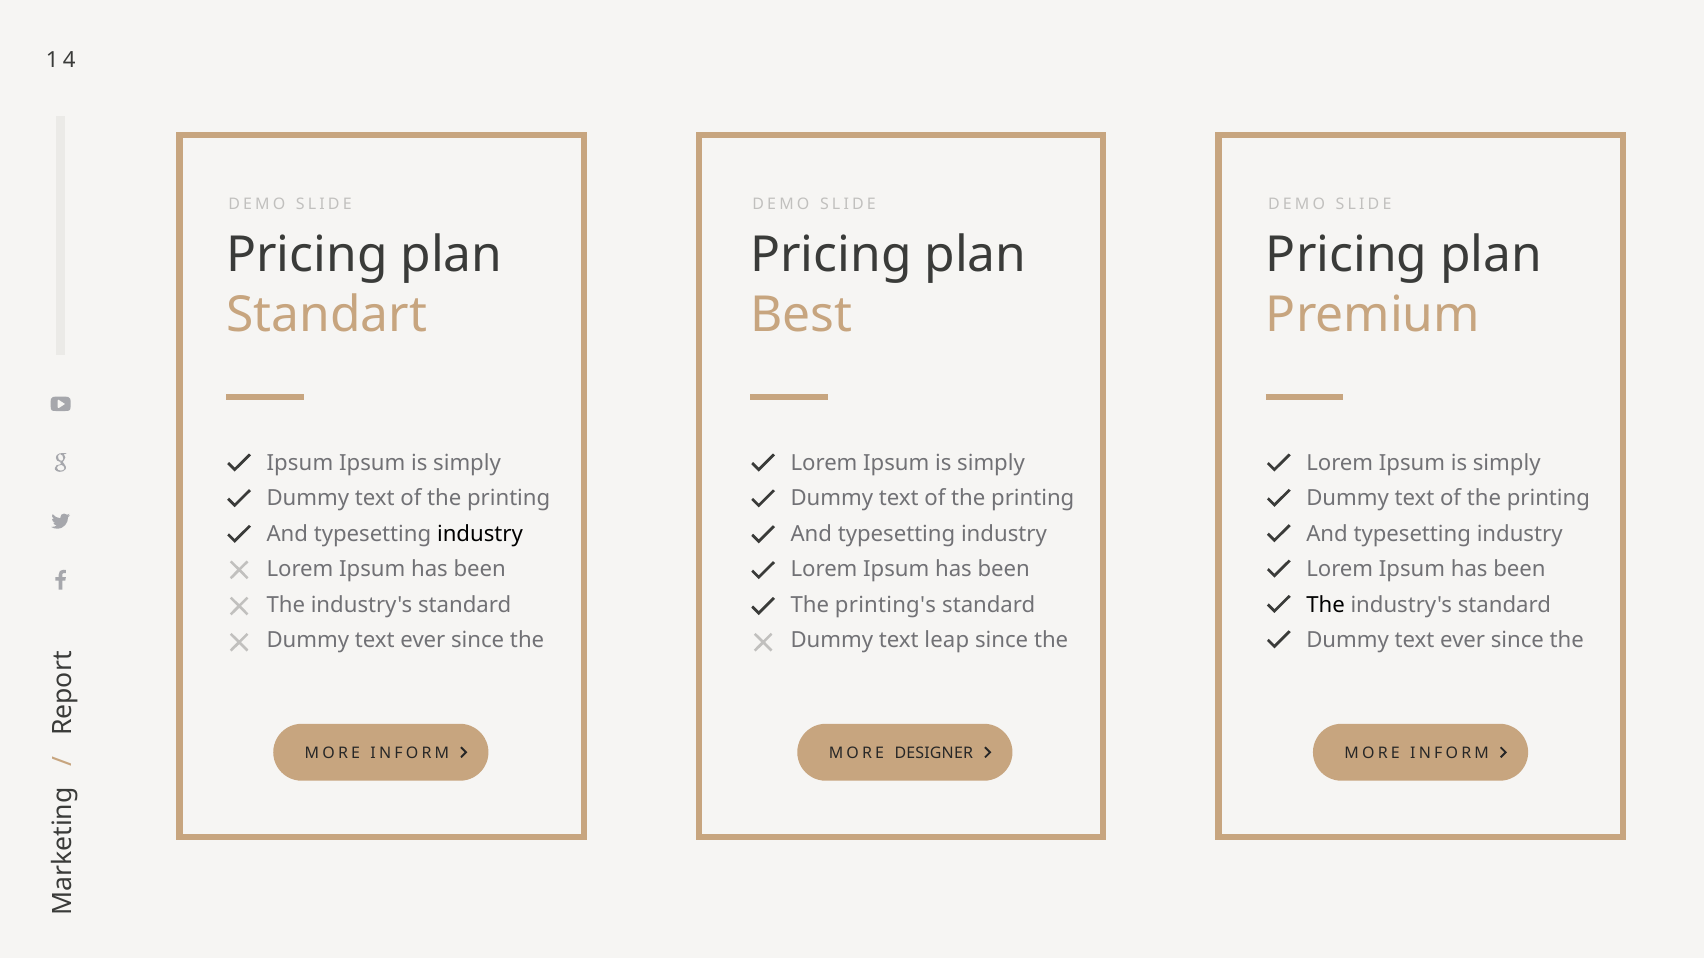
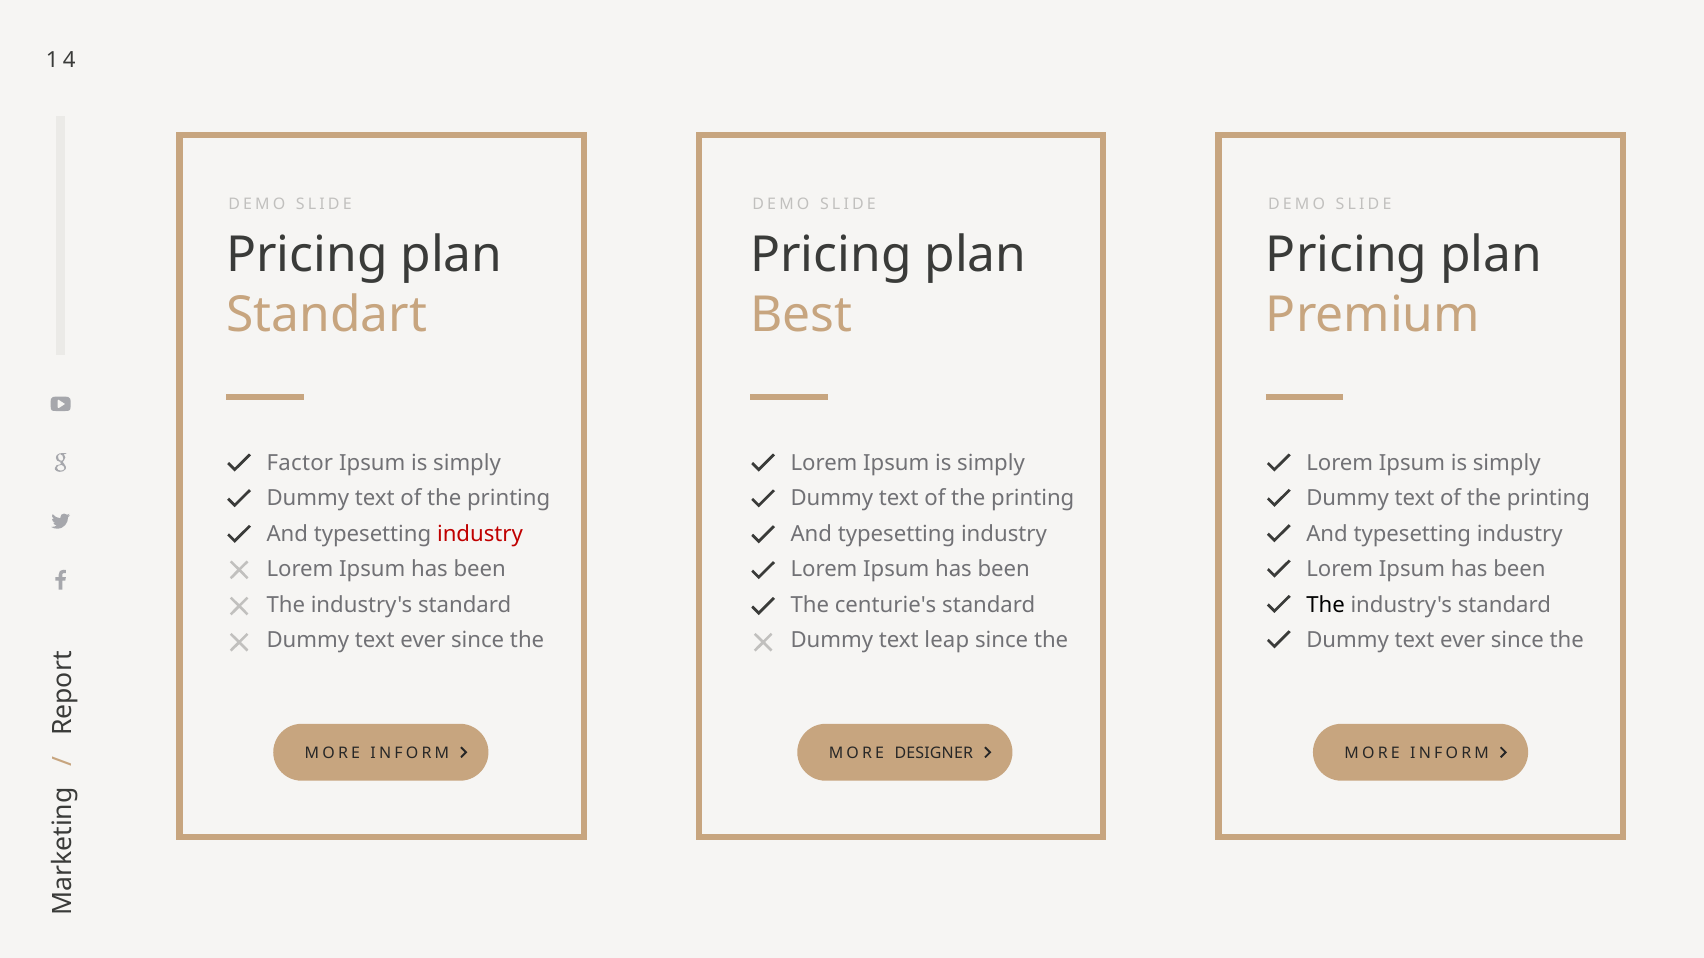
Ipsum at (300, 463): Ipsum -> Factor
industry at (480, 534) colour: black -> red
printing's: printing's -> centurie's
